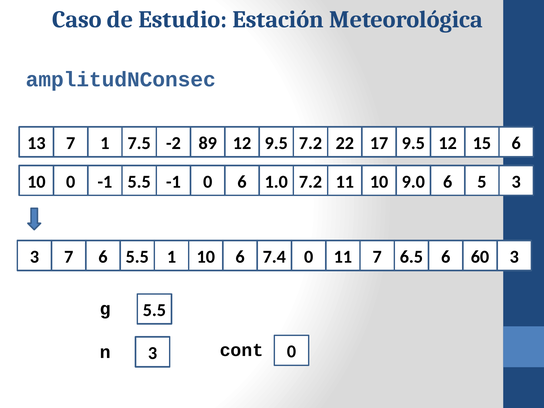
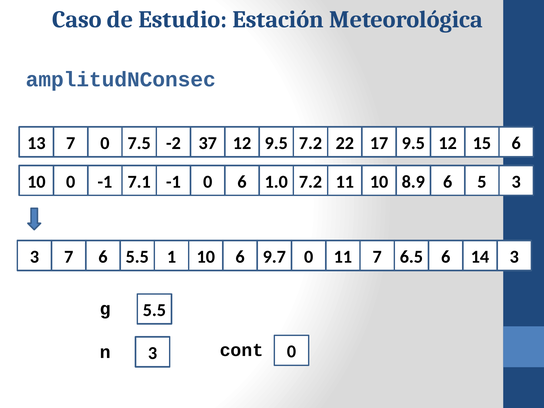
7 1: 1 -> 0
89: 89 -> 37
-1 5.5: 5.5 -> 7.1
9.0: 9.0 -> 8.9
7.4: 7.4 -> 9.7
60: 60 -> 14
